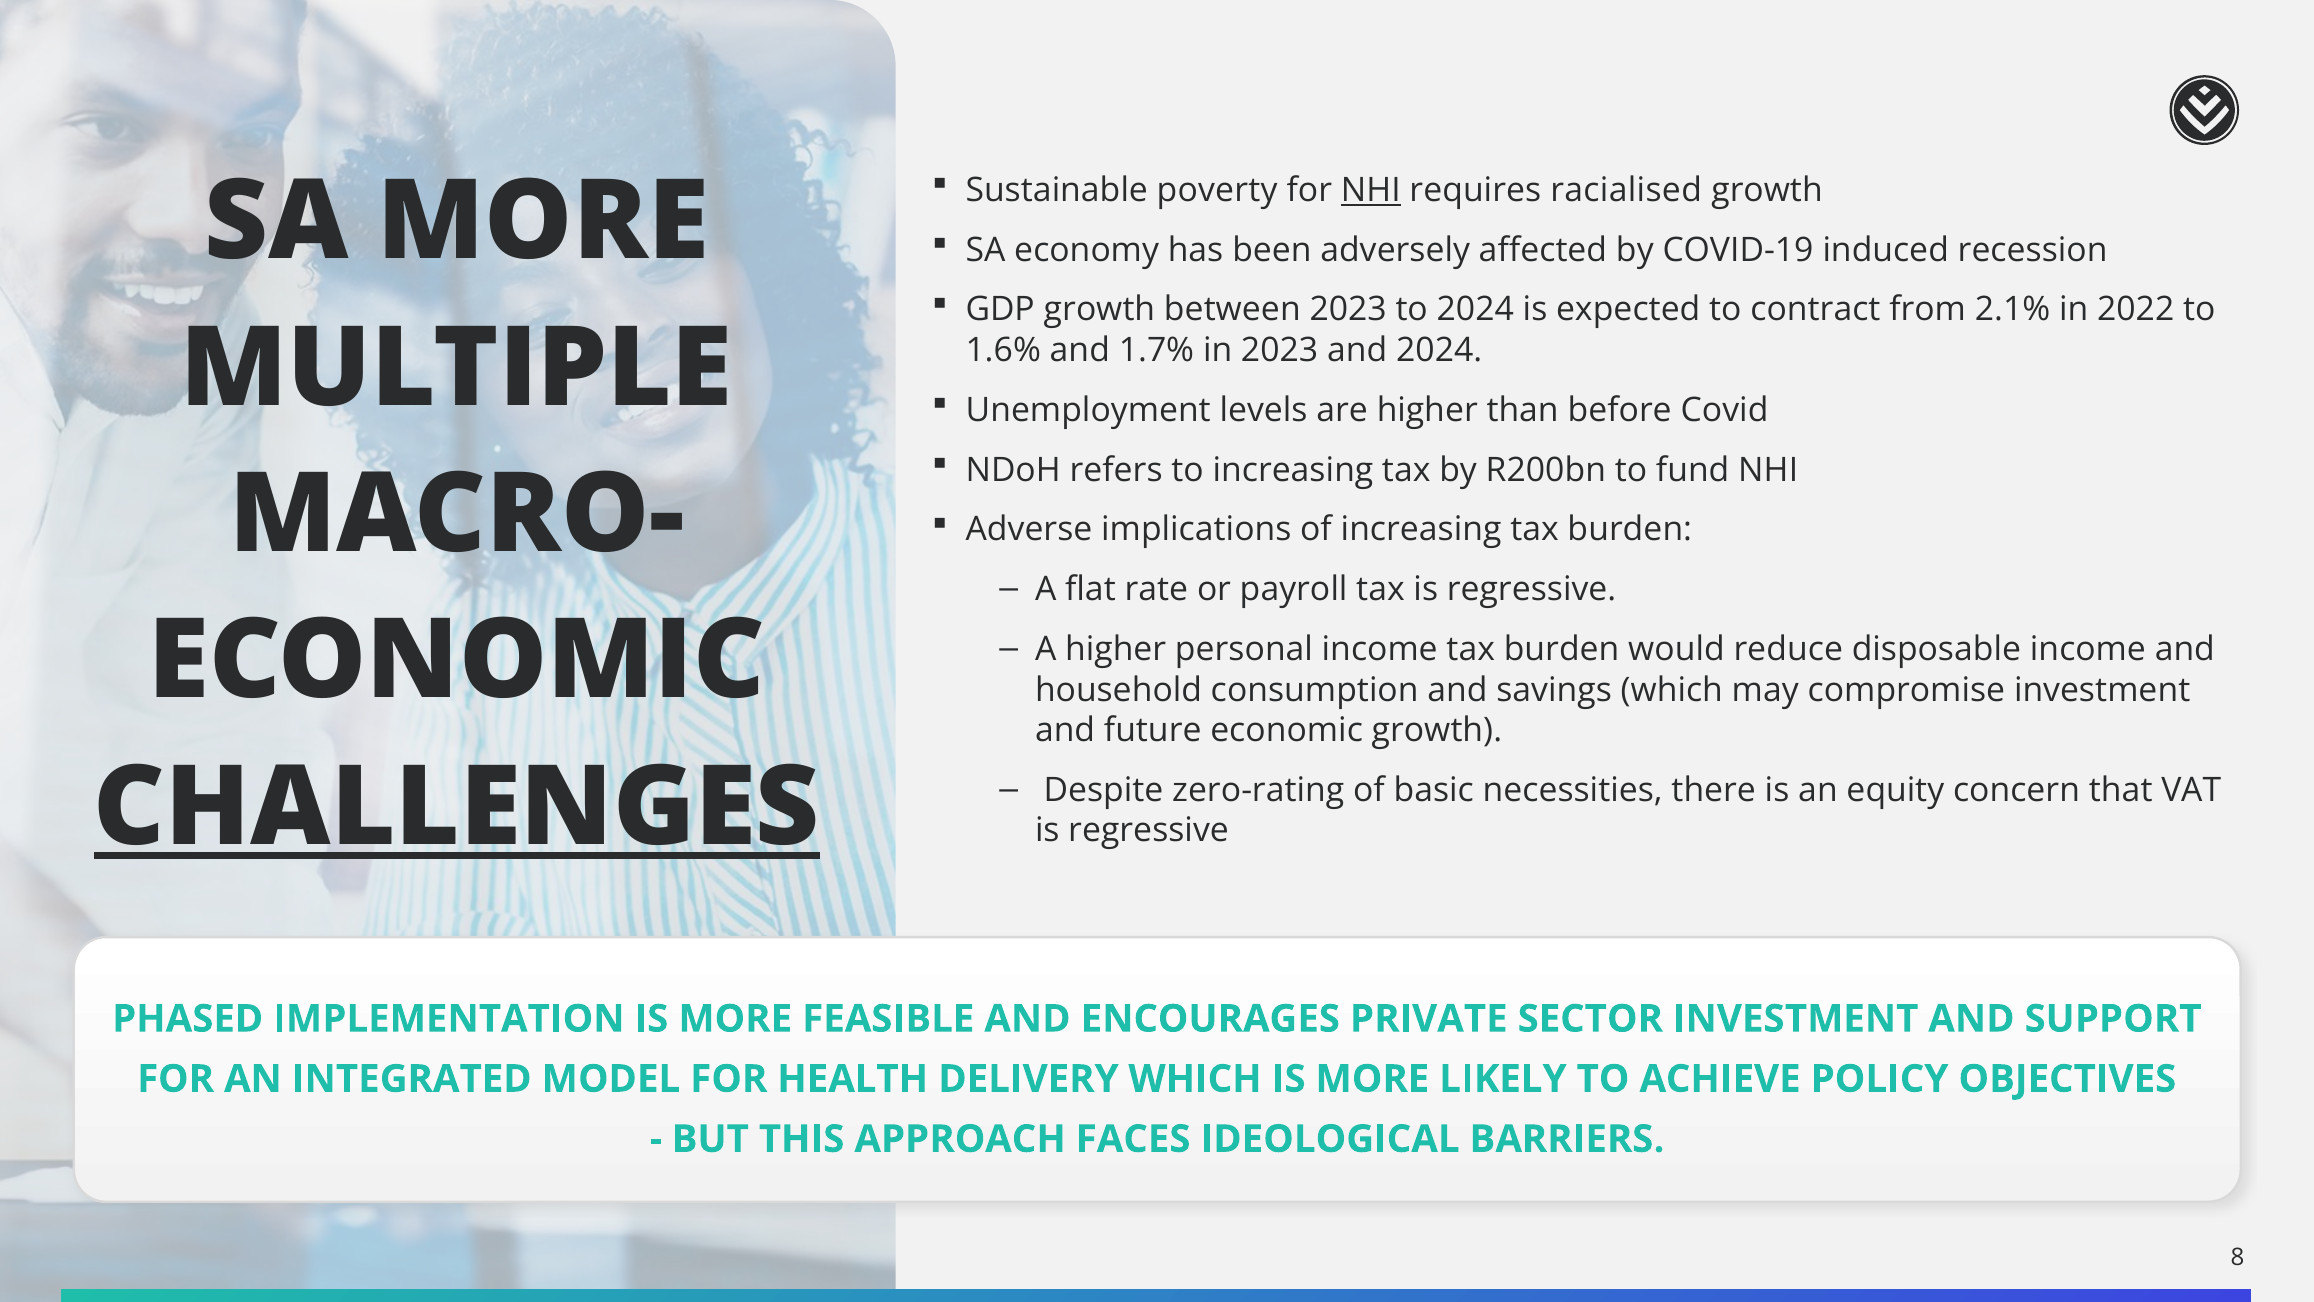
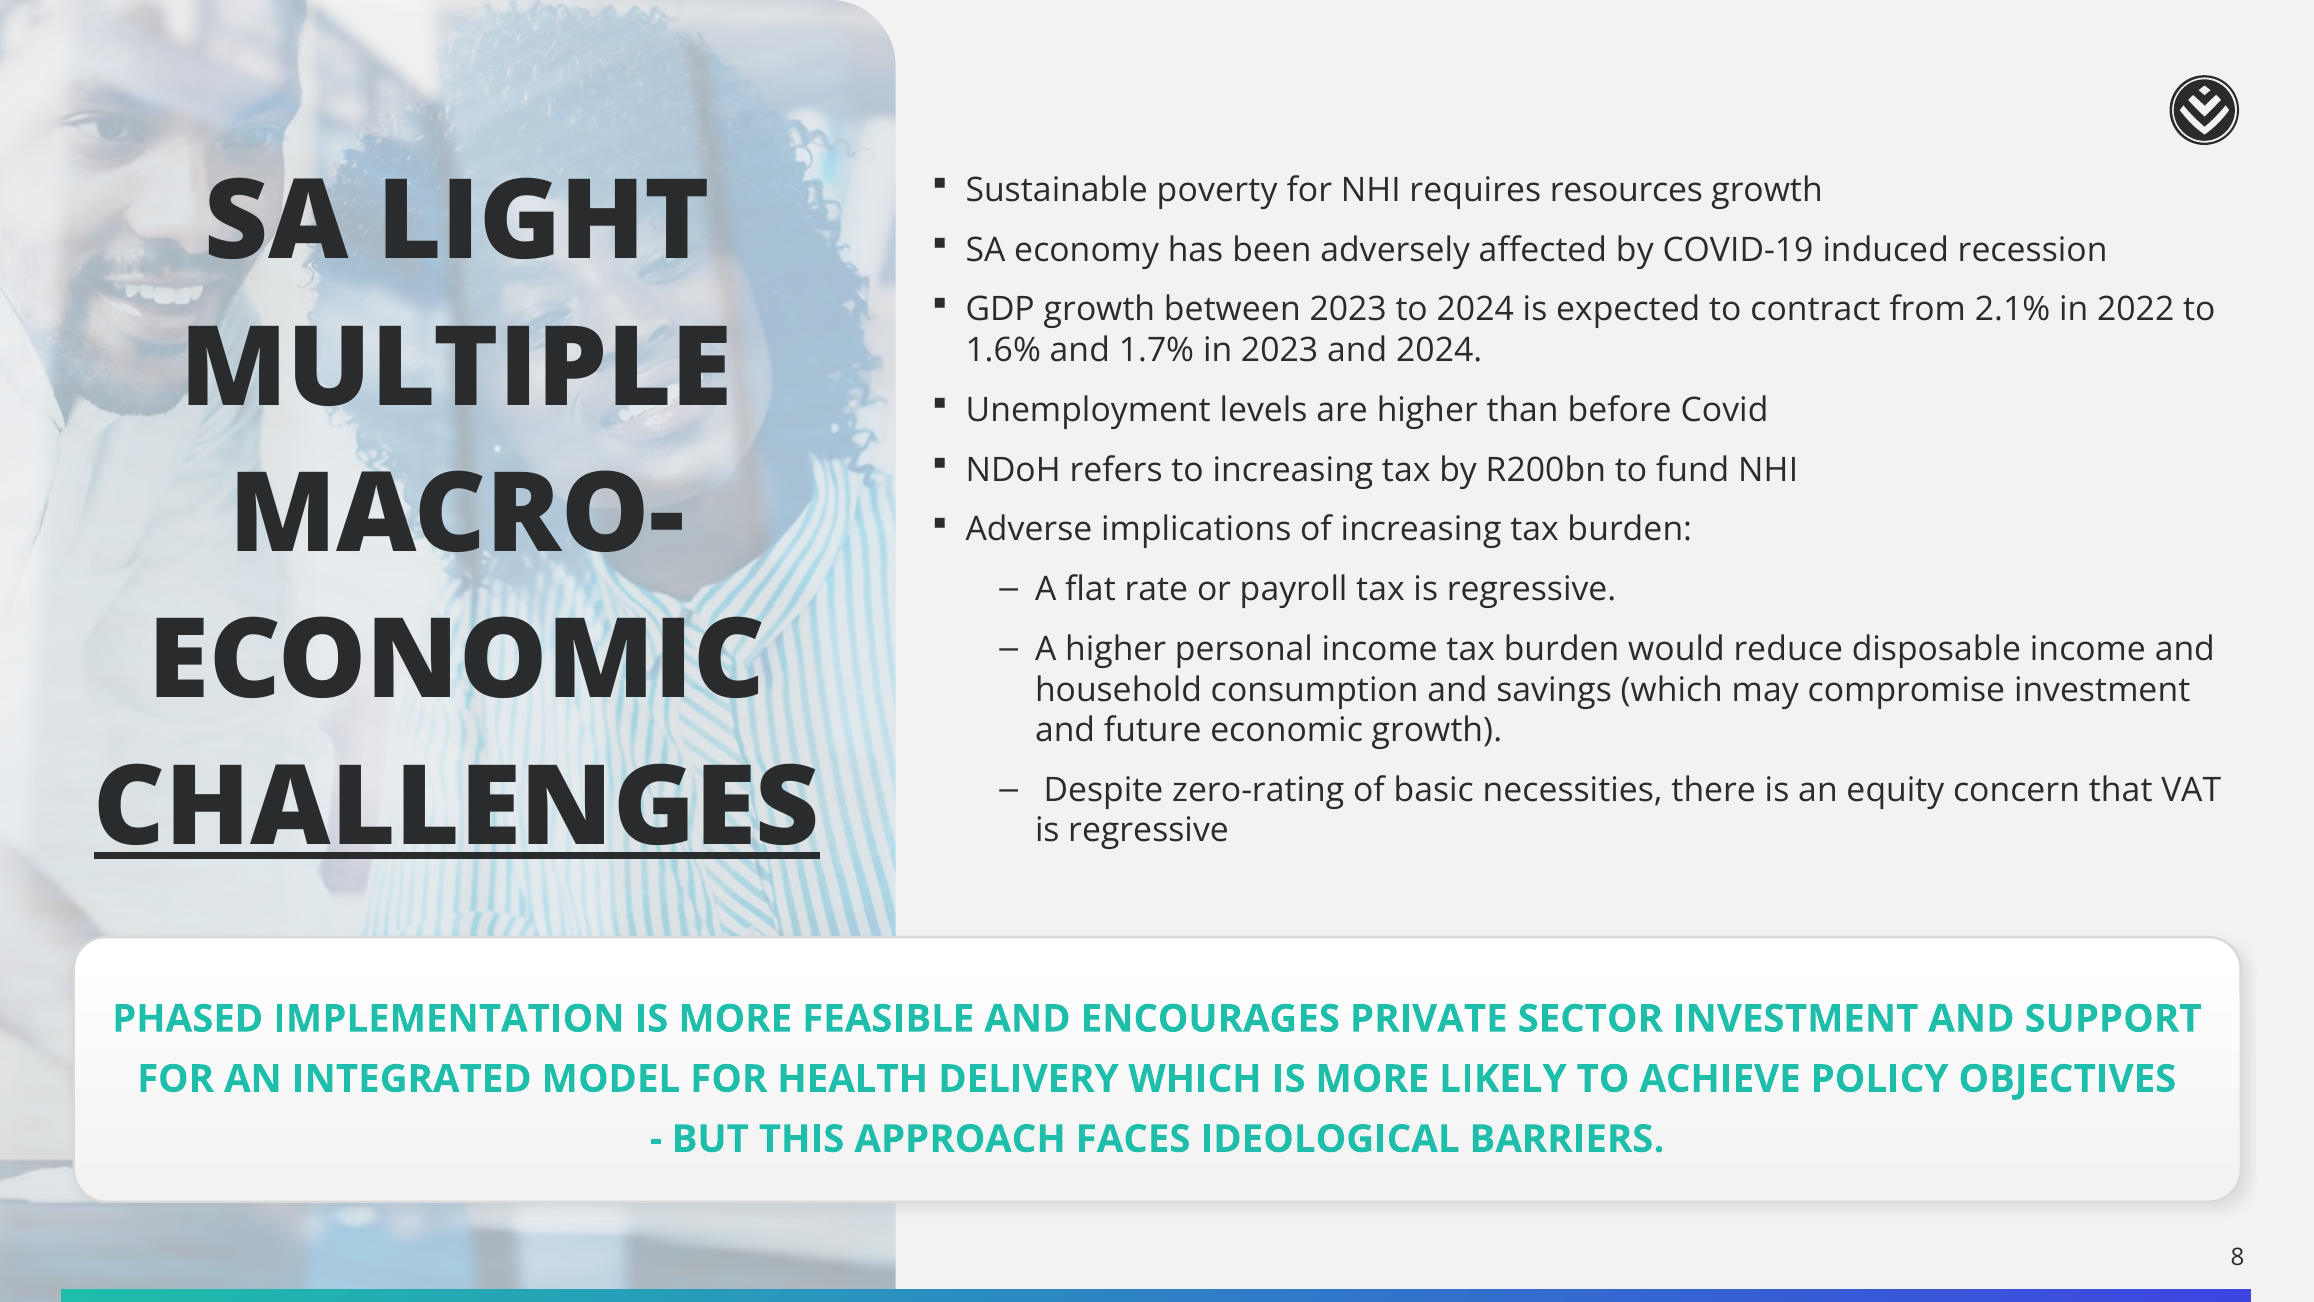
NHI at (1371, 190) underline: present -> none
racialised: racialised -> resources
SA MORE: MORE -> LIGHT
